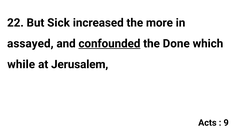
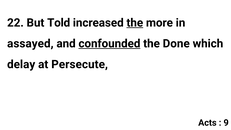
Sick: Sick -> Told
the at (135, 23) underline: none -> present
while: while -> delay
Jerusalem: Jerusalem -> Persecute
